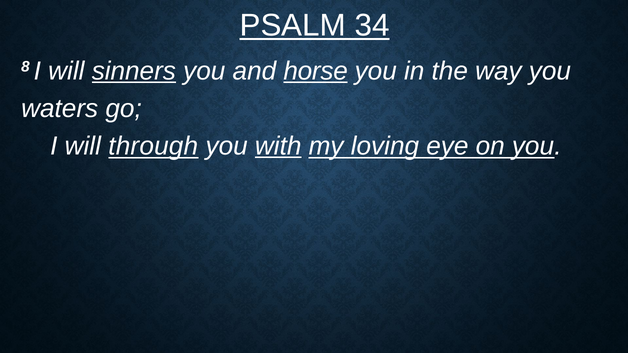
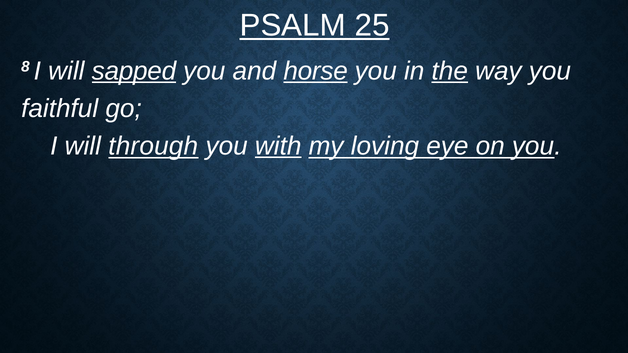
34: 34 -> 25
sinners: sinners -> sapped
the underline: none -> present
waters: waters -> faithful
